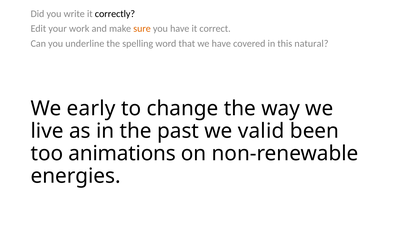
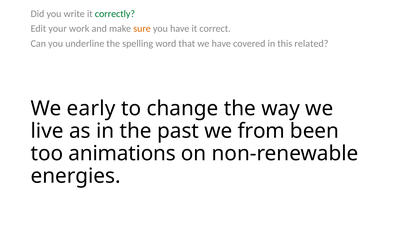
correctly colour: black -> green
natural: natural -> related
valid: valid -> from
